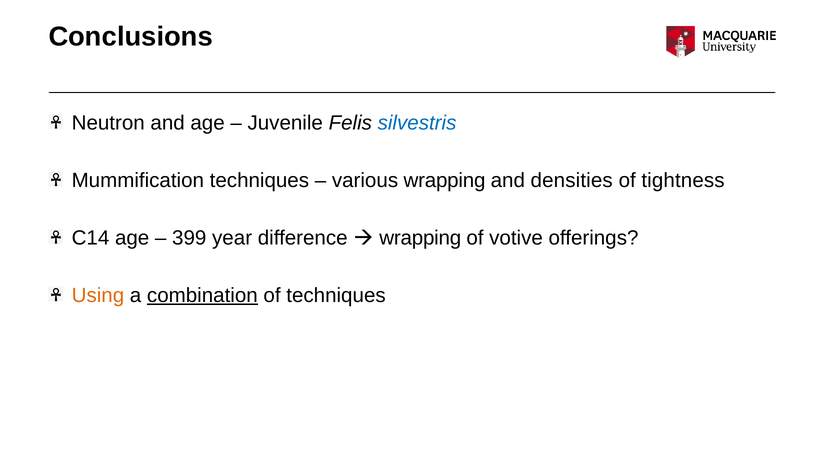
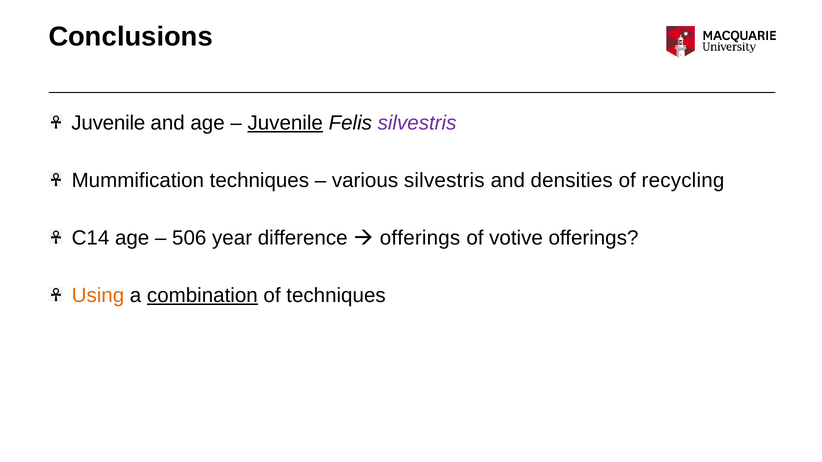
Neutron at (108, 123): Neutron -> Juvenile
Juvenile at (285, 123) underline: none -> present
silvestris at (417, 123) colour: blue -> purple
various wrapping: wrapping -> silvestris
tightness: tightness -> recycling
399: 399 -> 506
wrapping at (420, 238): wrapping -> offerings
